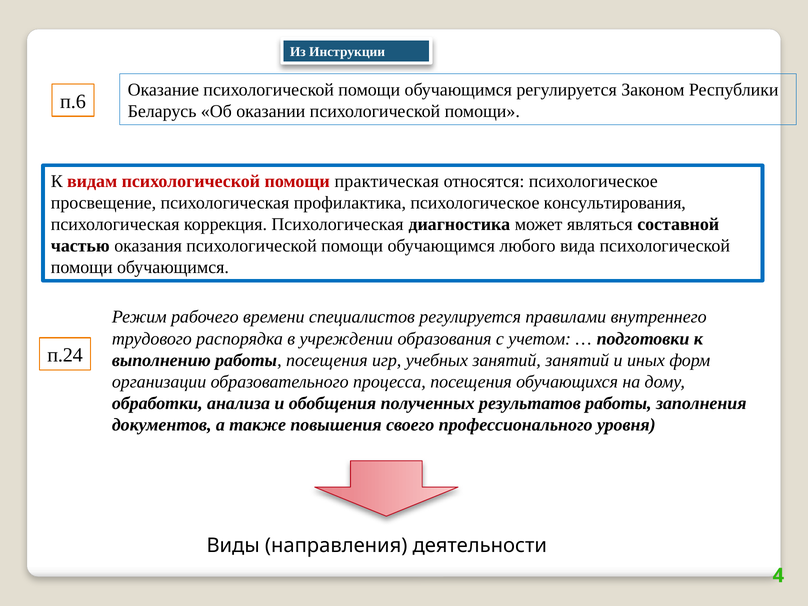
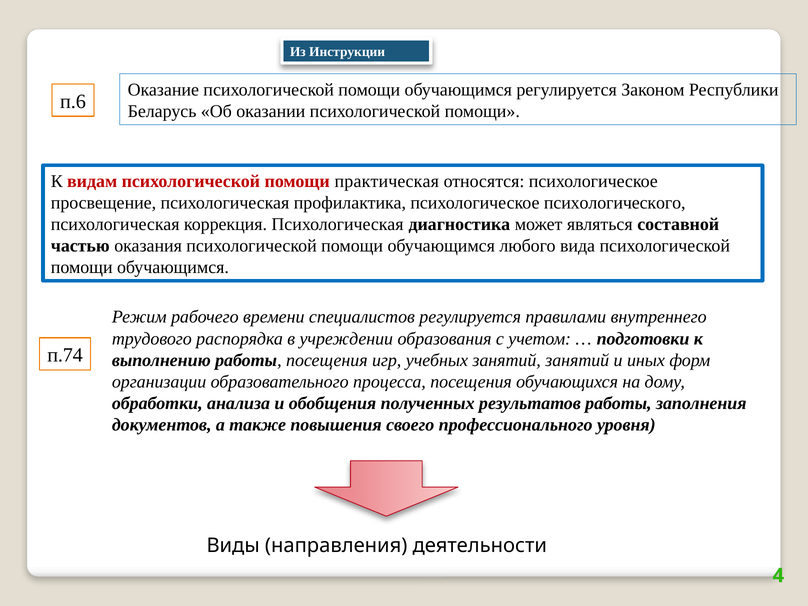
консультирования: консультирования -> психологического
п.24: п.24 -> п.74
